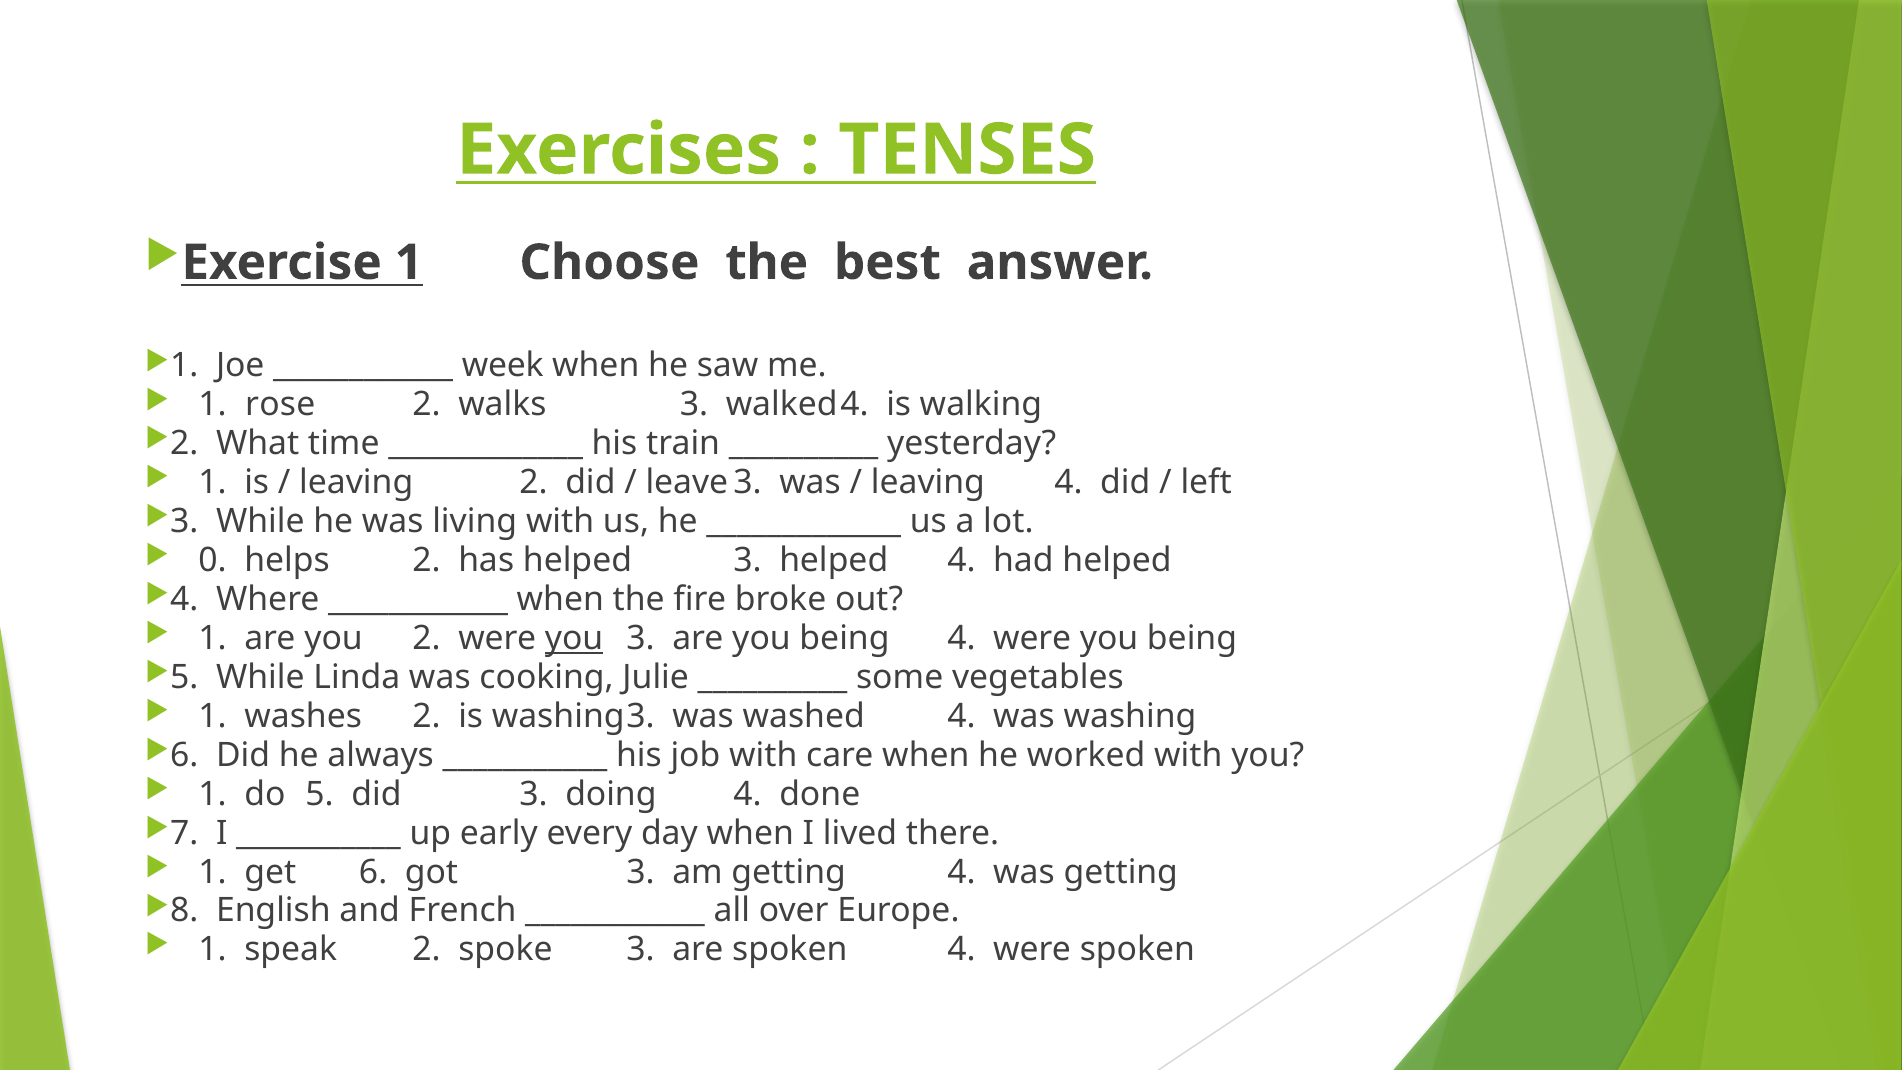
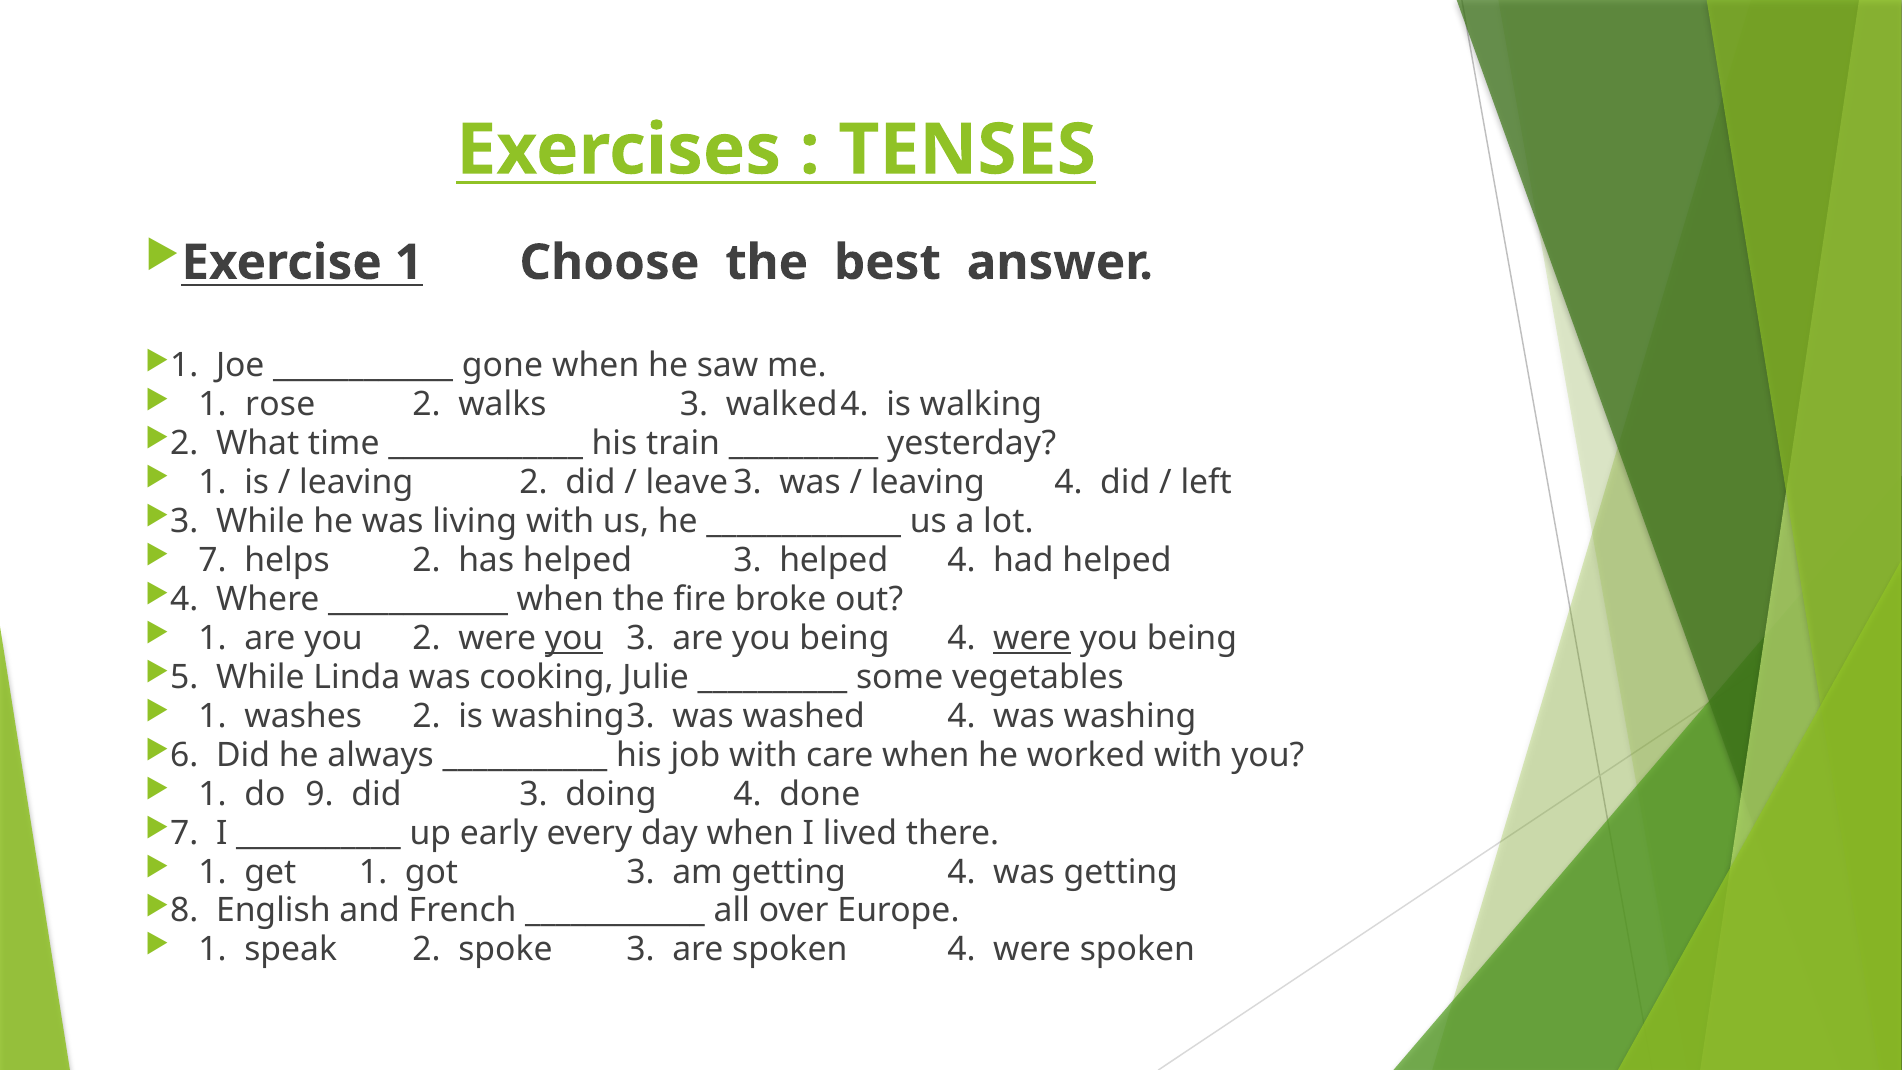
week: week -> gone
0 at (213, 560): 0 -> 7
were at (1032, 638) underline: none -> present
do 5: 5 -> 9
get 6: 6 -> 1
